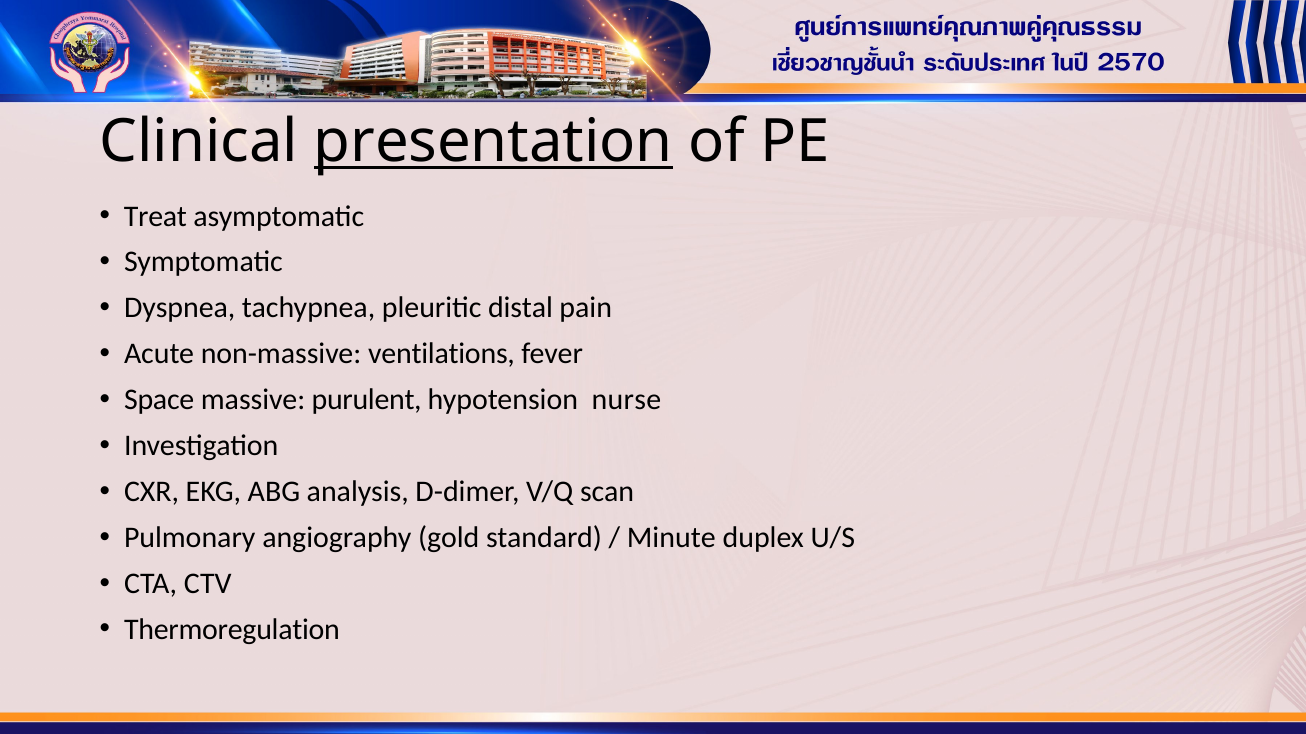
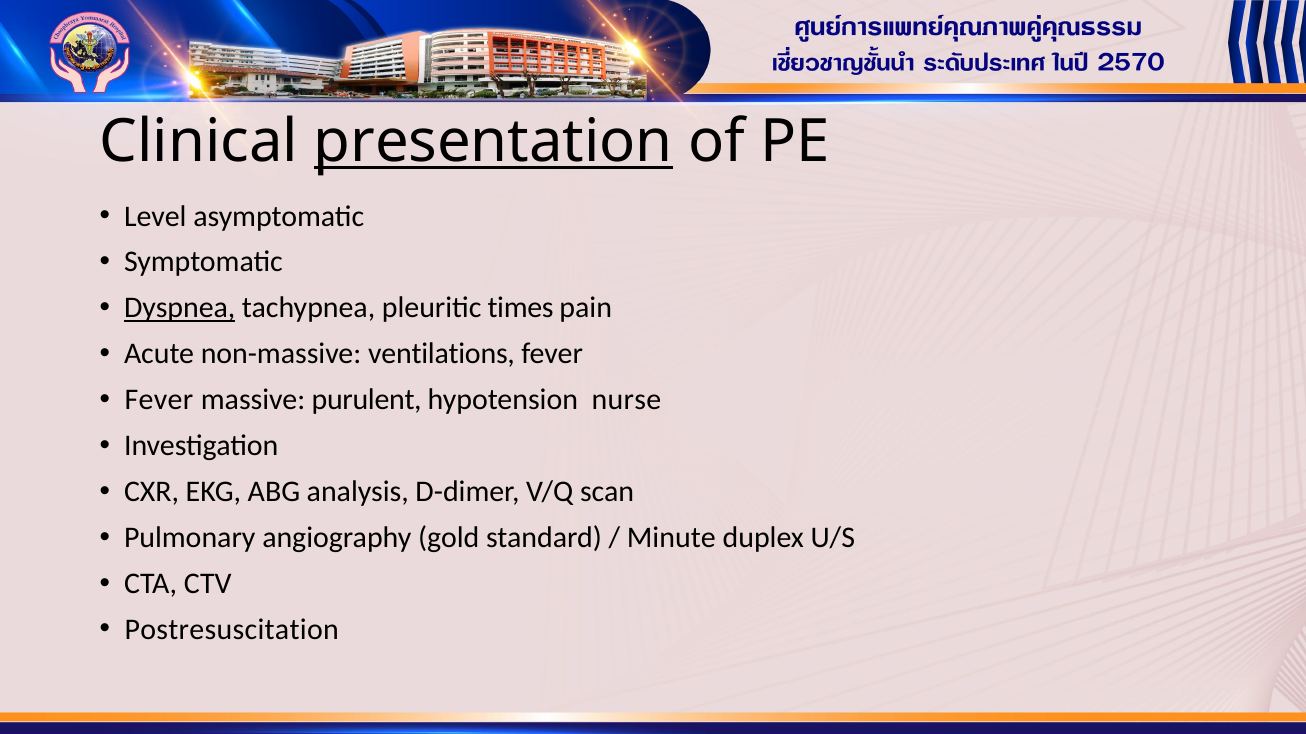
Treat: Treat -> Level
Dyspnea underline: none -> present
distal: distal -> times
Space at (159, 400): Space -> Fever
Thermoregulation: Thermoregulation -> Postresuscitation
